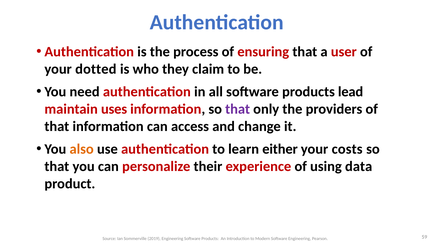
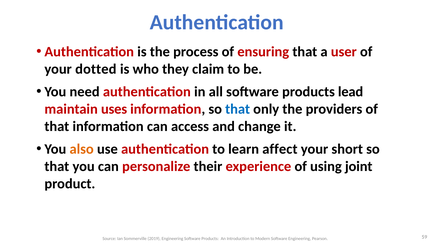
that at (238, 109) colour: purple -> blue
either: either -> affect
costs: costs -> short
data: data -> joint
